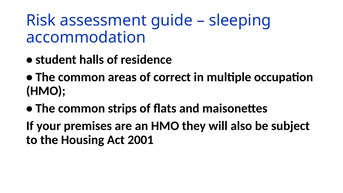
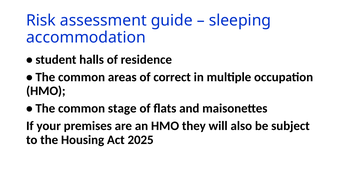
strips: strips -> stage
2001: 2001 -> 2025
